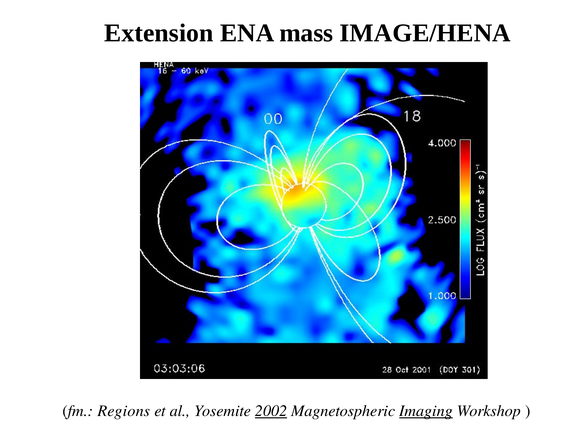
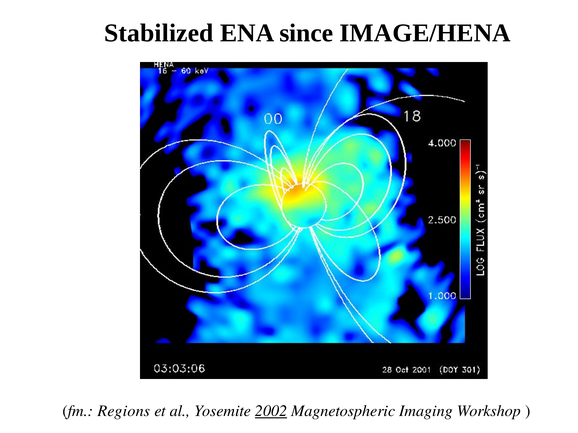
Extension: Extension -> Stabilized
mass: mass -> since
Imaging underline: present -> none
